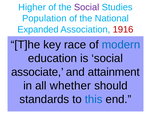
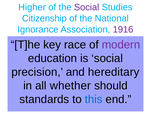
Population: Population -> Citizenship
Expanded: Expanded -> Ignorance
1916 colour: red -> purple
modern colour: blue -> purple
associate: associate -> precision
attainment: attainment -> hereditary
